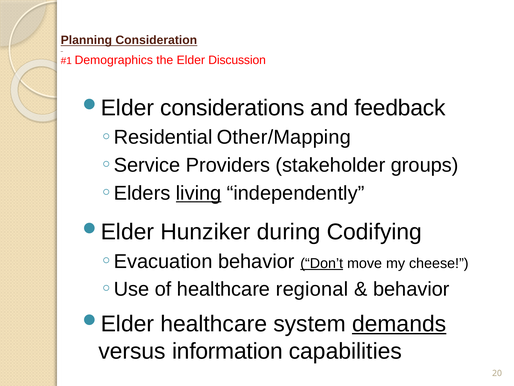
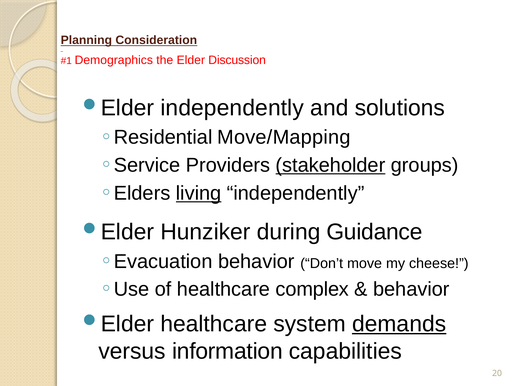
considerations at (232, 108): considerations -> independently
feedback: feedback -> solutions
Other/Mapping: Other/Mapping -> Move/Mapping
stakeholder underline: none -> present
Codifying: Codifying -> Guidance
Don’t underline: present -> none
regional: regional -> complex
